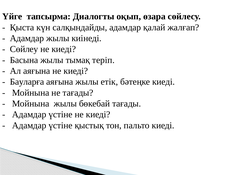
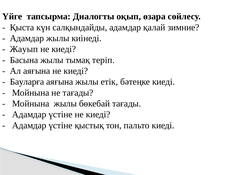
жалғап: жалғап -> зимние
Сөйлеу: Сөйлеу -> Жауып
